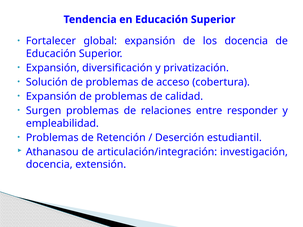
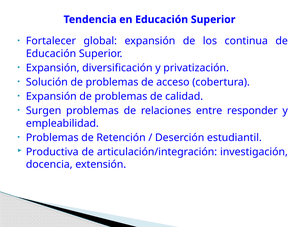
los docencia: docencia -> continua
Athanasou: Athanasou -> Productiva
